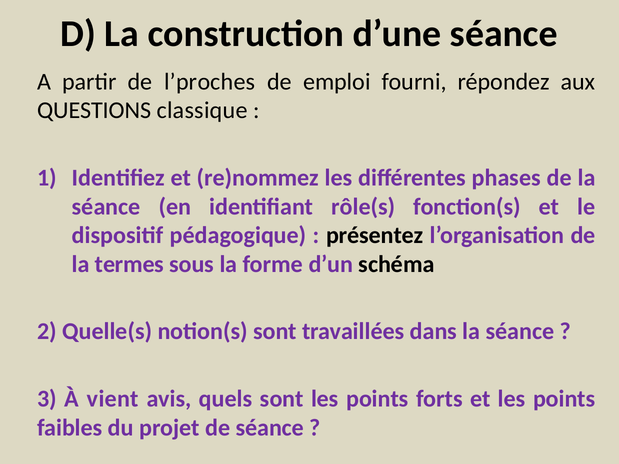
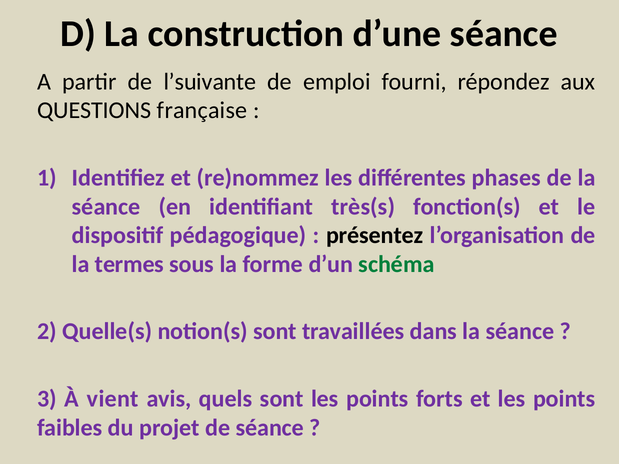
l’proches: l’proches -> l’suivante
classique: classique -> française
rôle(s: rôle(s -> très(s
schéma colour: black -> green
